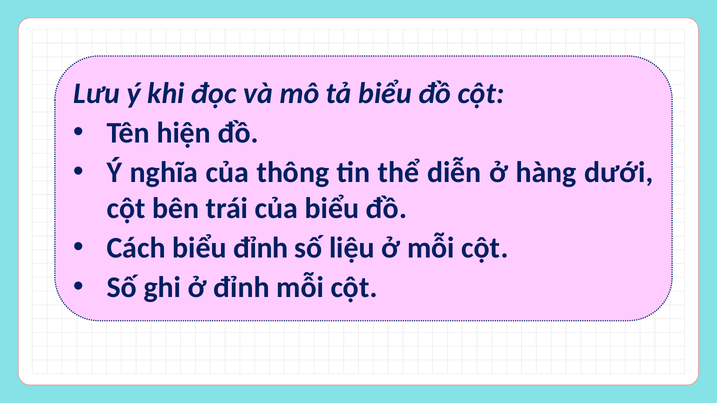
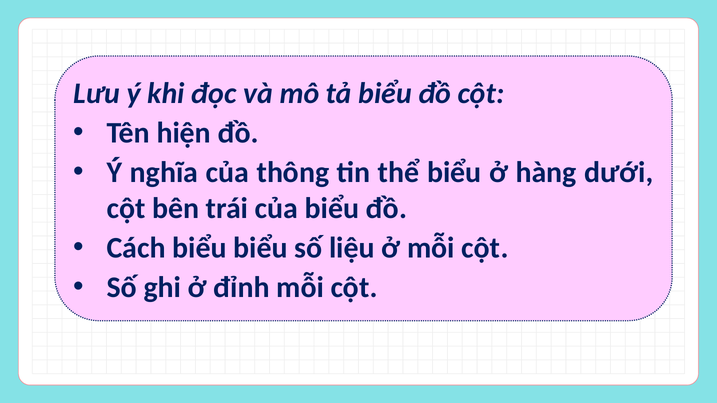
thể diễn: diễn -> biểu
biểu đỉnh: đỉnh -> biểu
